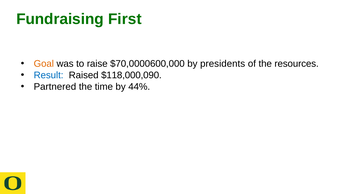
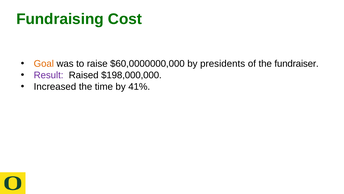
First: First -> Cost
$70,0000600,000: $70,0000600,000 -> $60,0000000,000
resources: resources -> fundraiser
Result colour: blue -> purple
$118,000,090: $118,000,090 -> $198,000,000
Partnered: Partnered -> Increased
44%: 44% -> 41%
